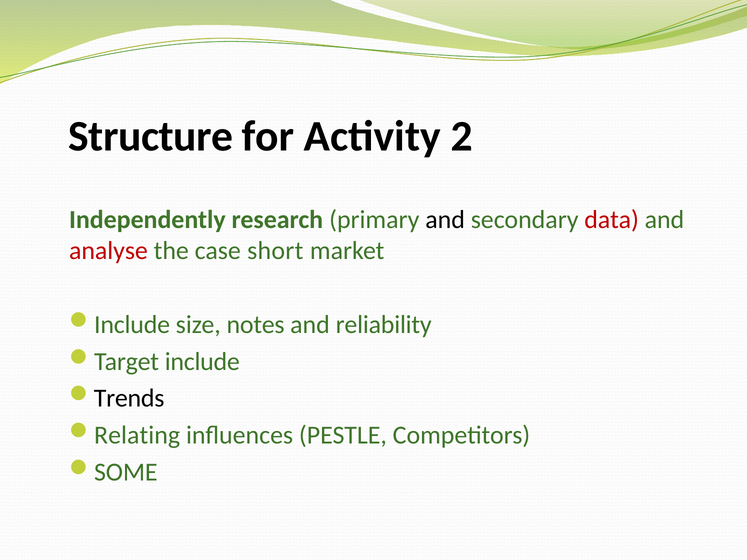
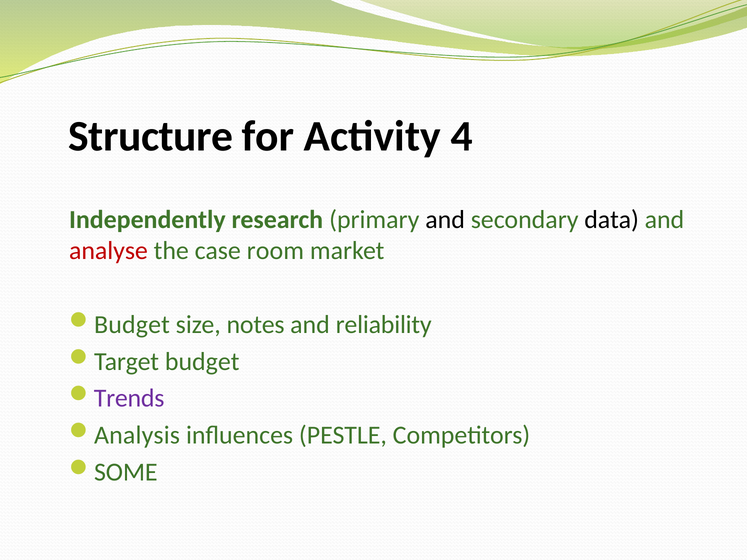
2: 2 -> 4
data colour: red -> black
short: short -> room
Include at (132, 325): Include -> Budget
Target include: include -> budget
Trends colour: black -> purple
Relating: Relating -> Analysis
